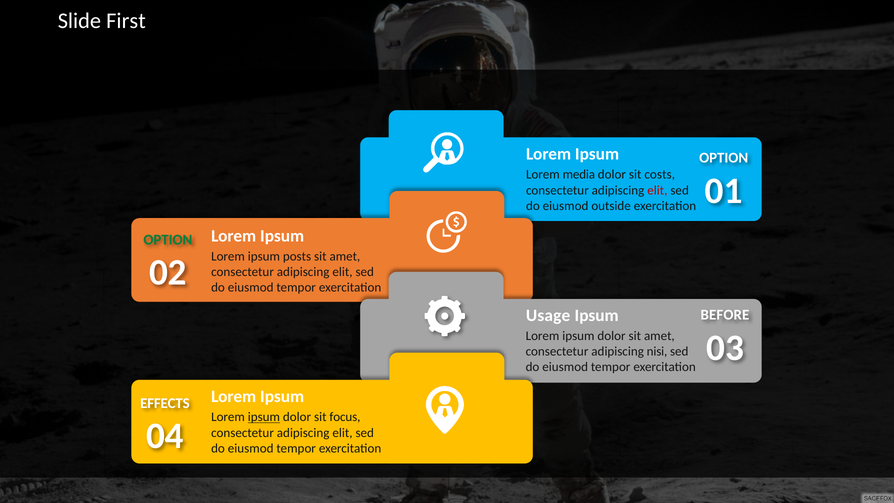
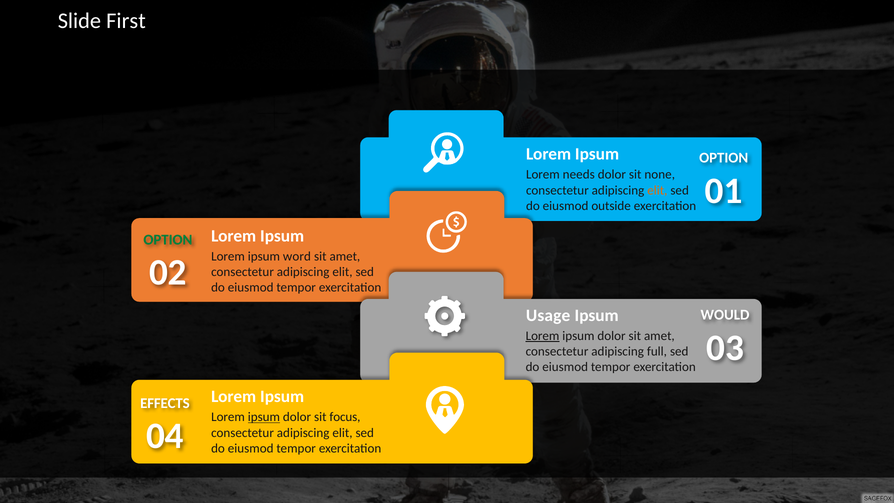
media: media -> needs
costs: costs -> none
elit at (657, 190) colour: red -> orange
posts: posts -> word
BEFORE: BEFORE -> WOULD
Lorem at (543, 336) underline: none -> present
nisi: nisi -> full
